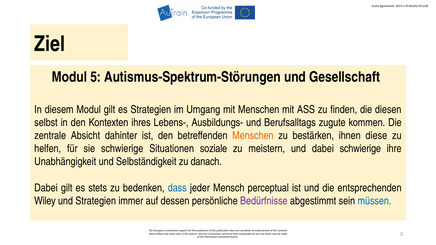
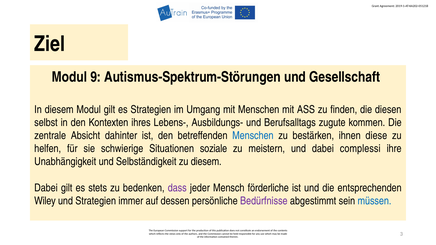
5: 5 -> 9
Menschen at (253, 136) colour: orange -> blue
dabei schwierige: schwierige -> complessi
zu danach: danach -> diesem
dass colour: blue -> purple
perceptual: perceptual -> förderliche
